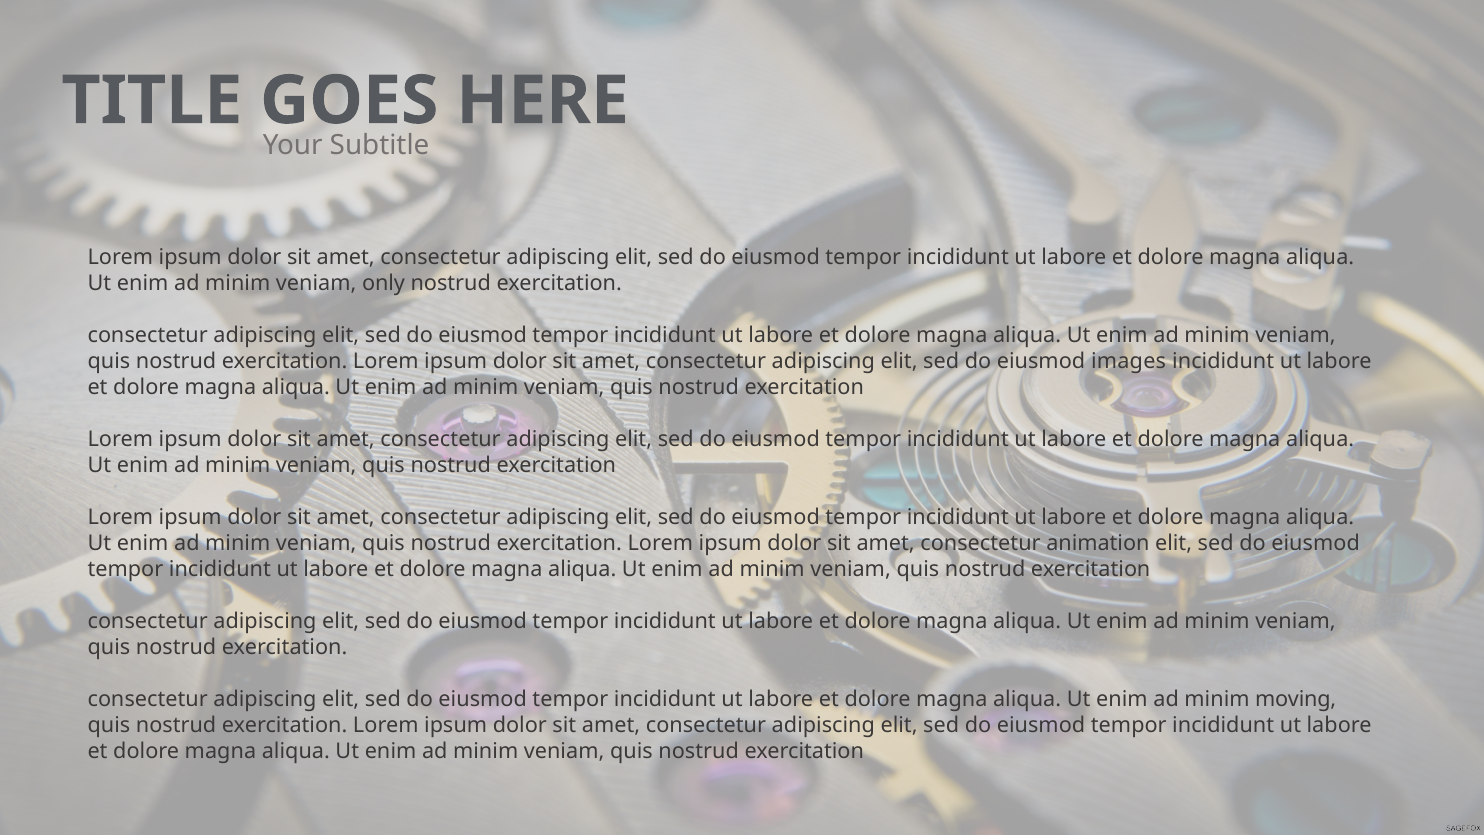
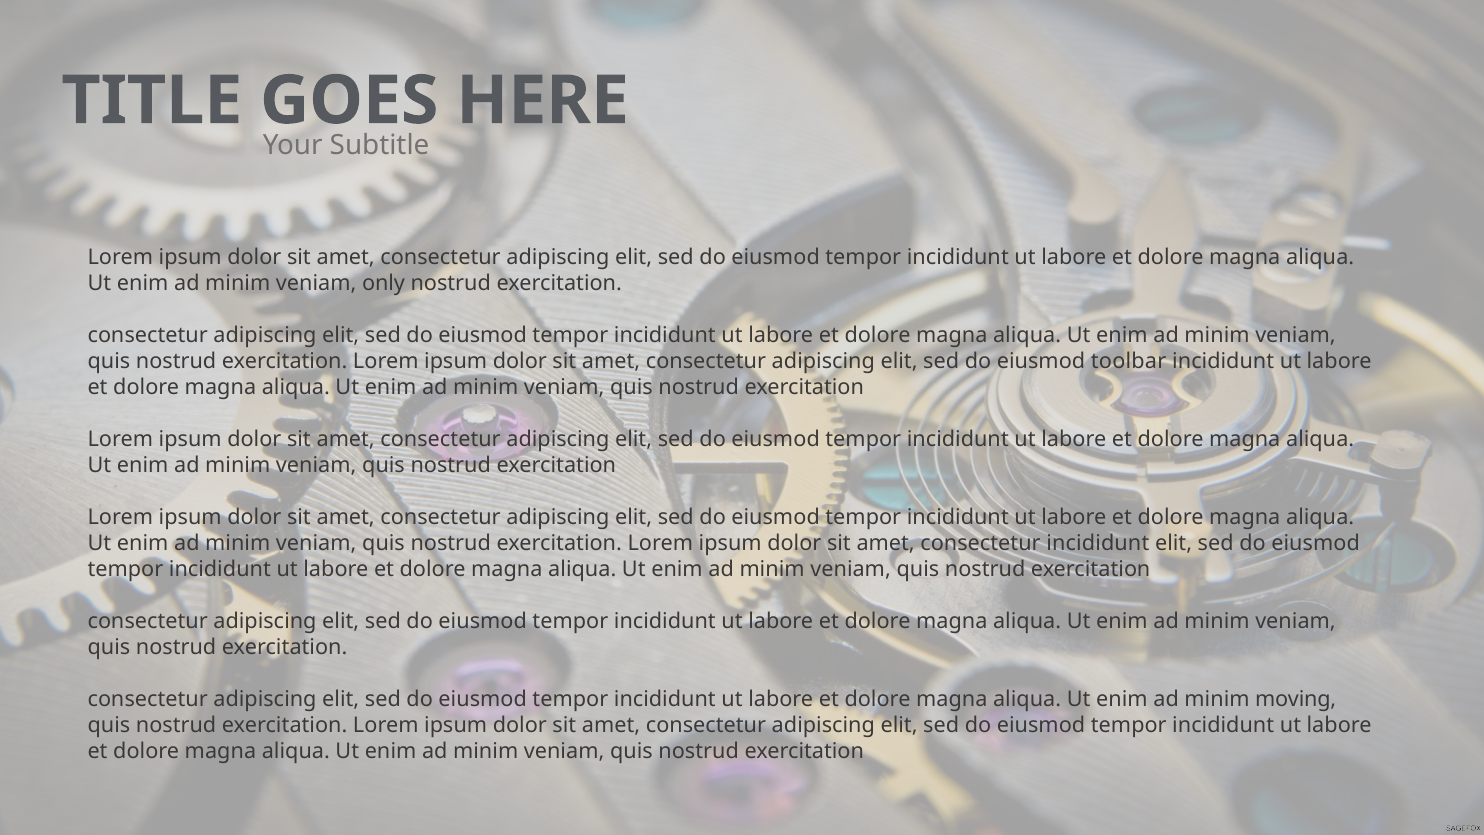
images: images -> toolbar
consectetur animation: animation -> incididunt
